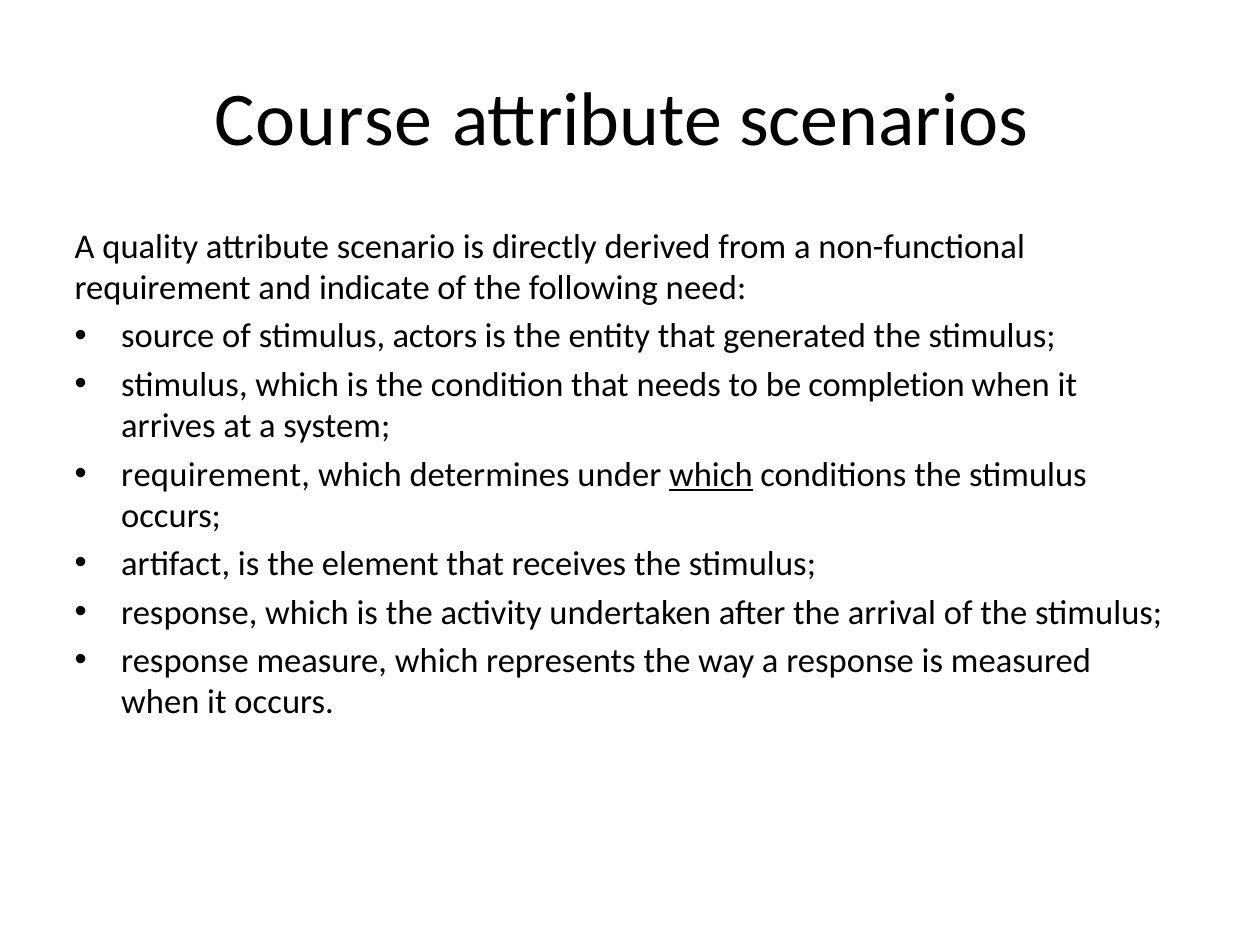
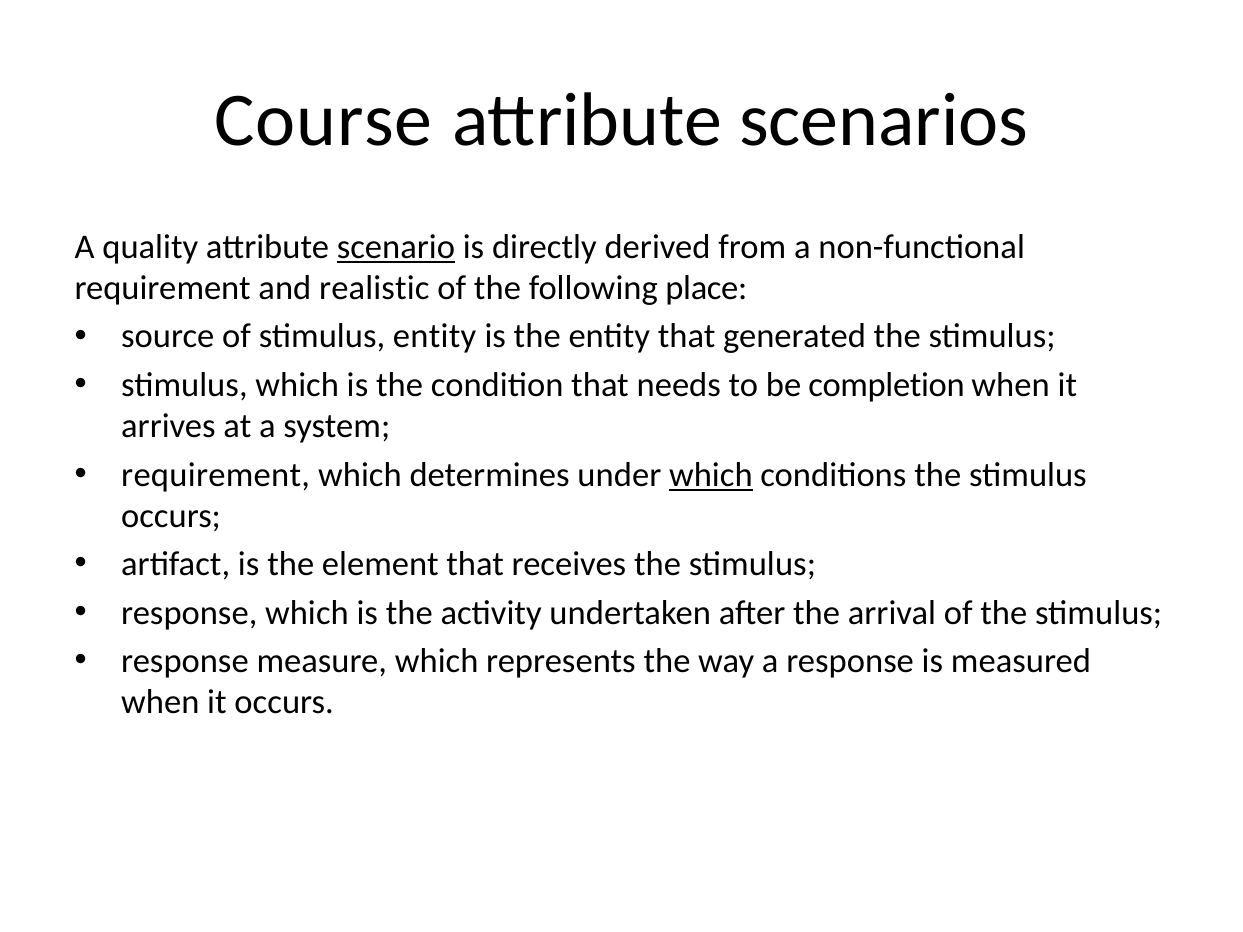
scenario underline: none -> present
indicate: indicate -> realistic
need: need -> place
stimulus actors: actors -> entity
